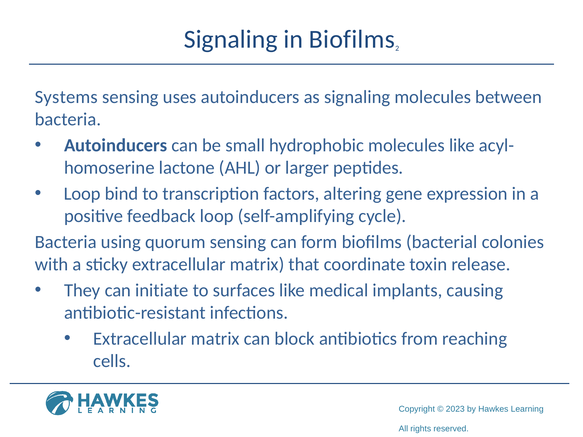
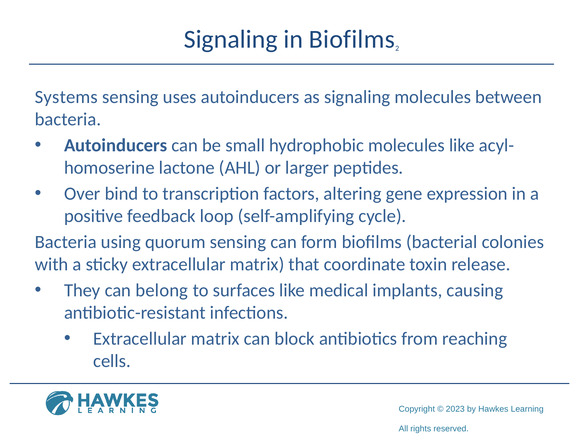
Loop at (82, 194): Loop -> Over
initiate: initiate -> belong
